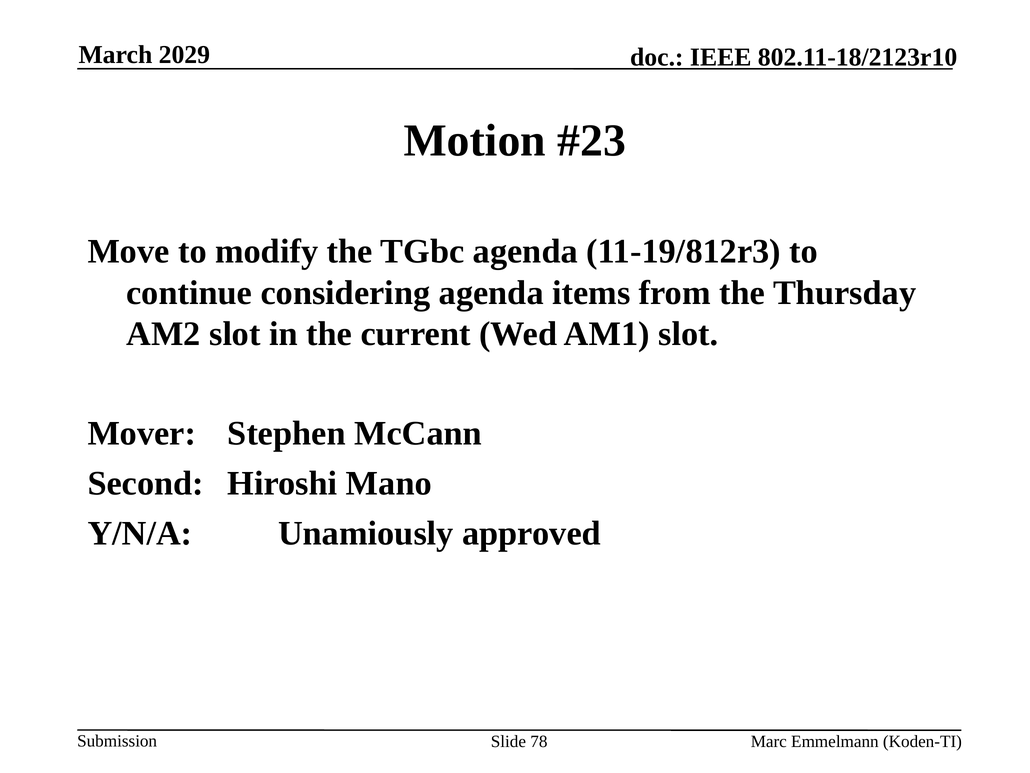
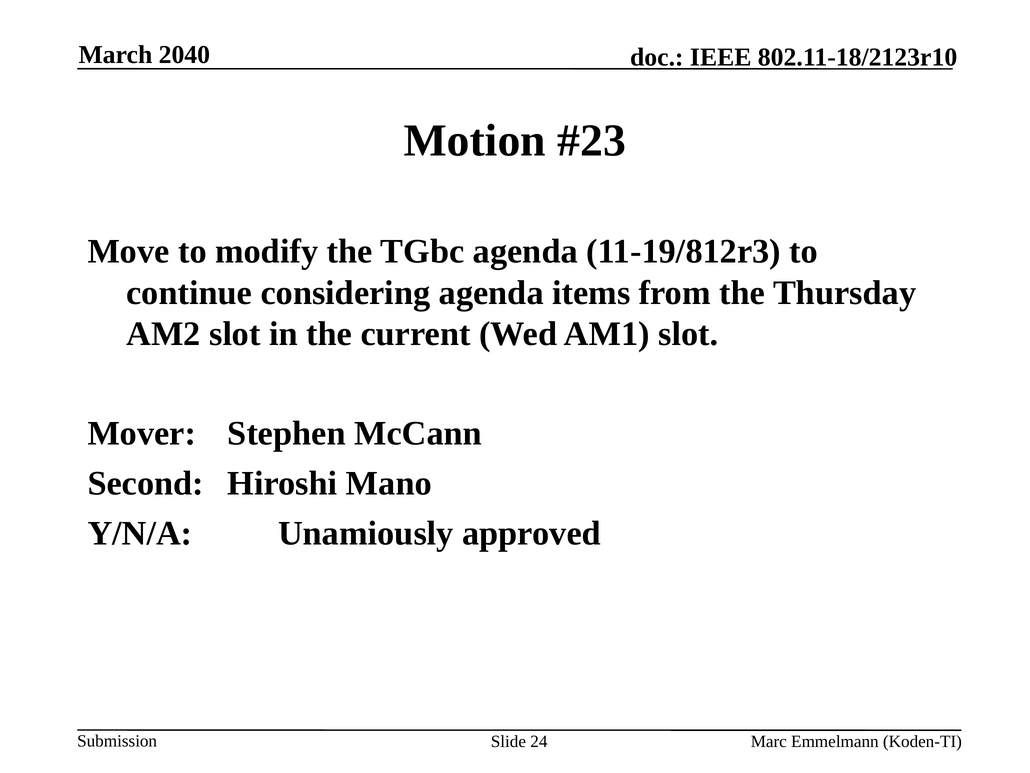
2029: 2029 -> 2040
78: 78 -> 24
